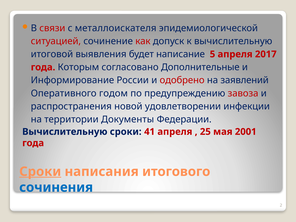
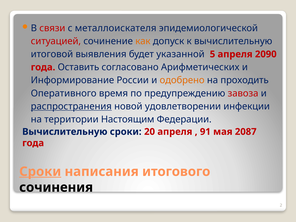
как colour: red -> orange
написание: написание -> указанной
2017: 2017 -> 2090
Которым: Которым -> Оставить
Дополнительные: Дополнительные -> Арифметических
одобрено colour: red -> orange
заявлений: заявлений -> проходить
годом: годом -> время
распространения underline: none -> present
Документы: Документы -> Настоящим
41: 41 -> 20
25: 25 -> 91
2001: 2001 -> 2087
сочинения colour: blue -> black
